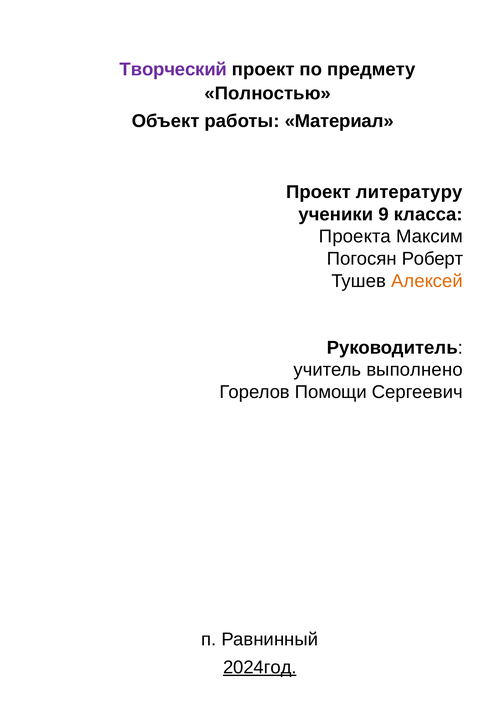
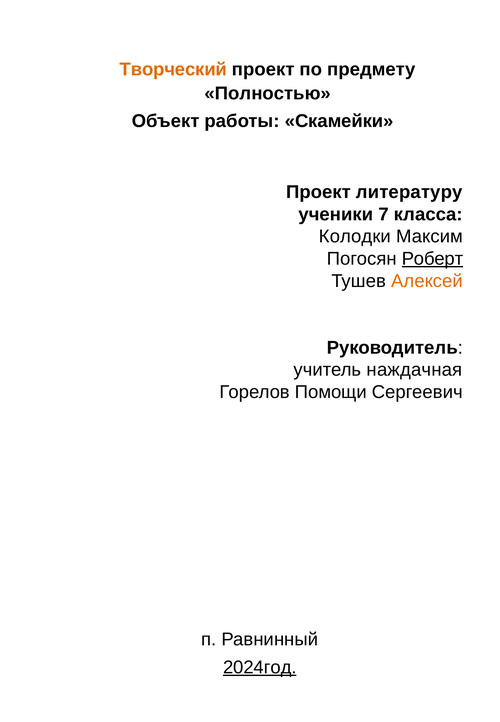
Творческий colour: purple -> orange
Материал: Материал -> Скамейки
9: 9 -> 7
Проекта: Проекта -> Колодки
Роберт underline: none -> present
выполнено: выполнено -> наждачная
